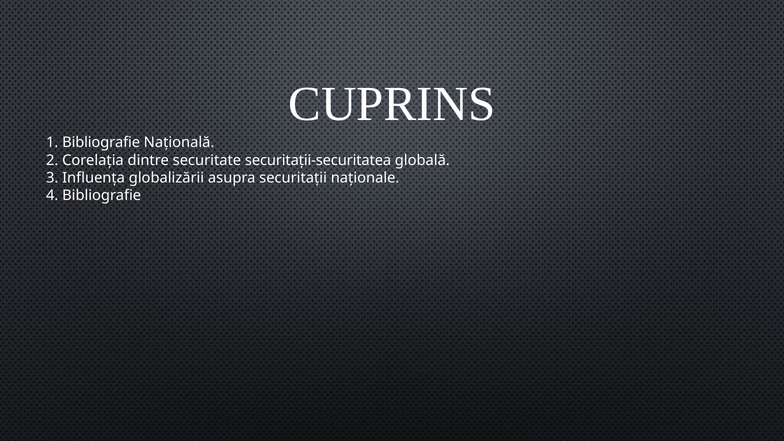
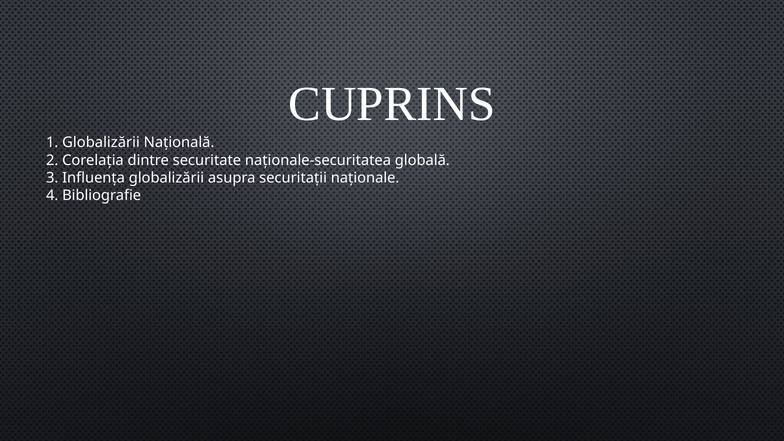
1 Bibliografie: Bibliografie -> Globalizării
securitații-securitatea: securitații-securitatea -> naționale-securitatea
